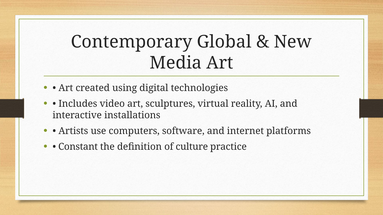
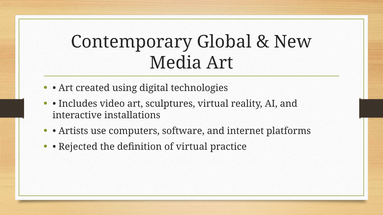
Constant: Constant -> Rejected
of culture: culture -> virtual
